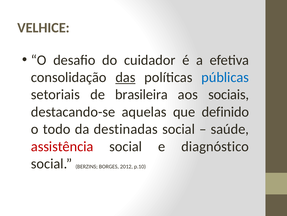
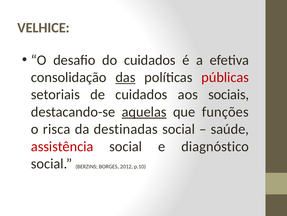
do cuidador: cuidador -> cuidados
públicas colour: blue -> red
de brasileira: brasileira -> cuidados
aquelas underline: none -> present
definido: definido -> funções
todo: todo -> risca
